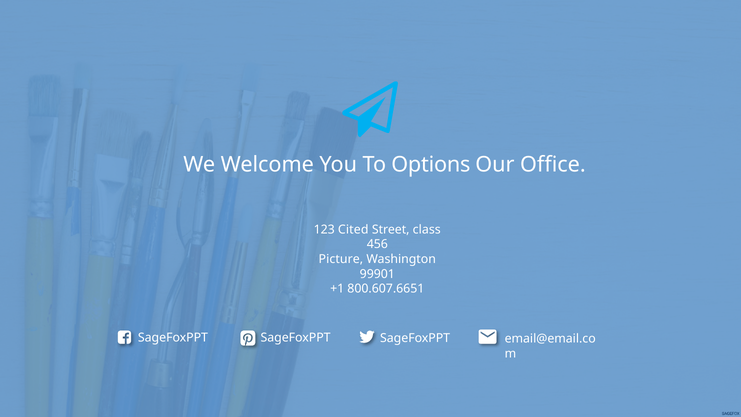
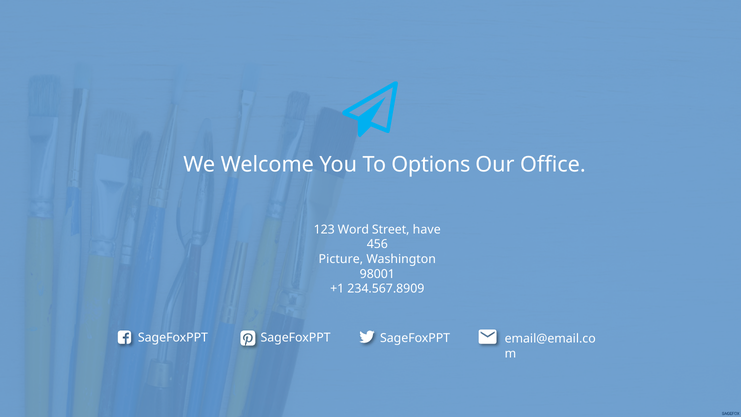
Cited: Cited -> Word
class: class -> have
99901: 99901 -> 98001
800.607.6651: 800.607.6651 -> 234.567.8909
